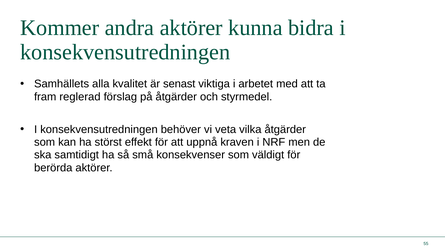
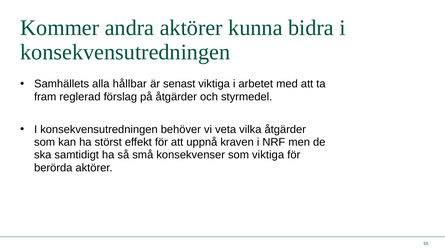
kvalitet: kvalitet -> hållbar
som väldigt: väldigt -> viktiga
